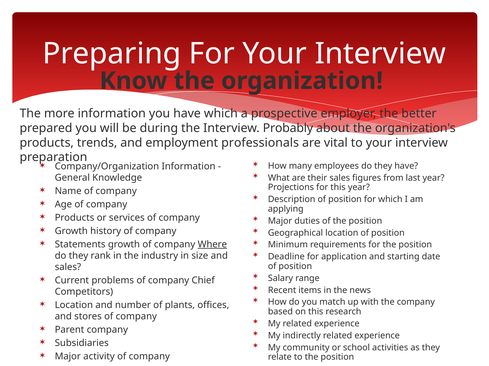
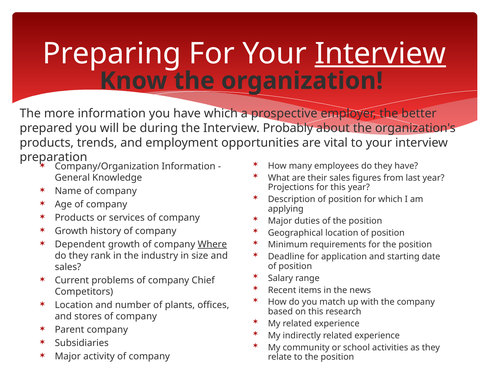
Interview at (380, 54) underline: none -> present
professionals: professionals -> opportunities
Statements: Statements -> Dependent
